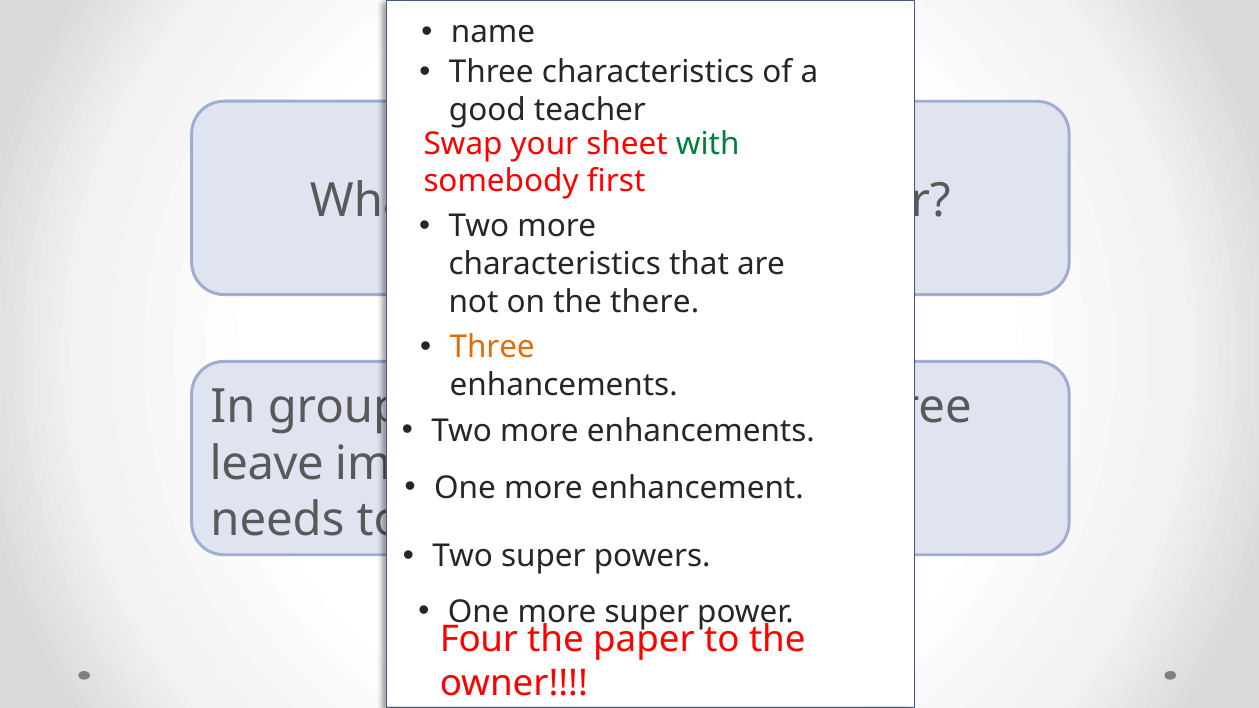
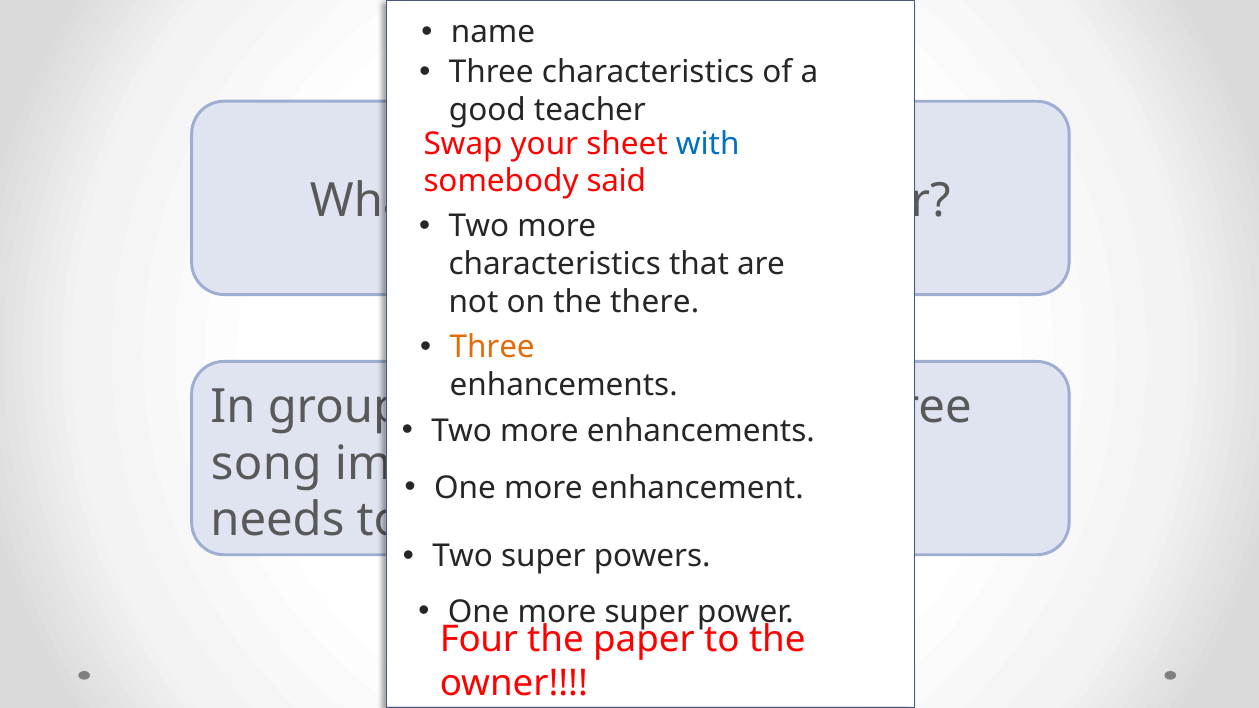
with colour: green -> blue
first: first -> said
leave: leave -> song
